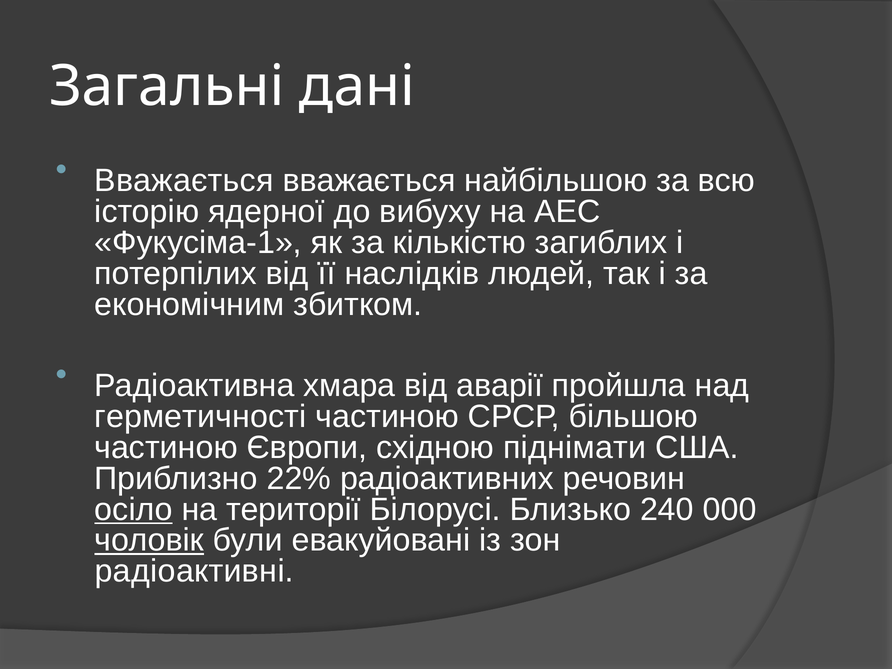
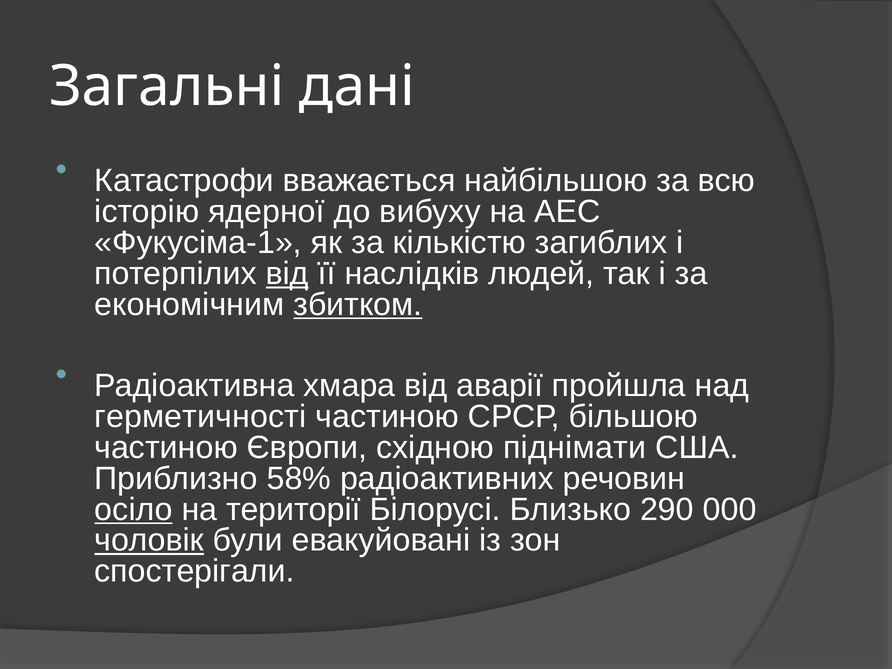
Вважається at (184, 181): Вважається -> Катастрофи
від at (287, 273) underline: none -> present
збитком underline: none -> present
22%: 22% -> 58%
240: 240 -> 290
радіоактивні: радіоактивні -> спостерігали
